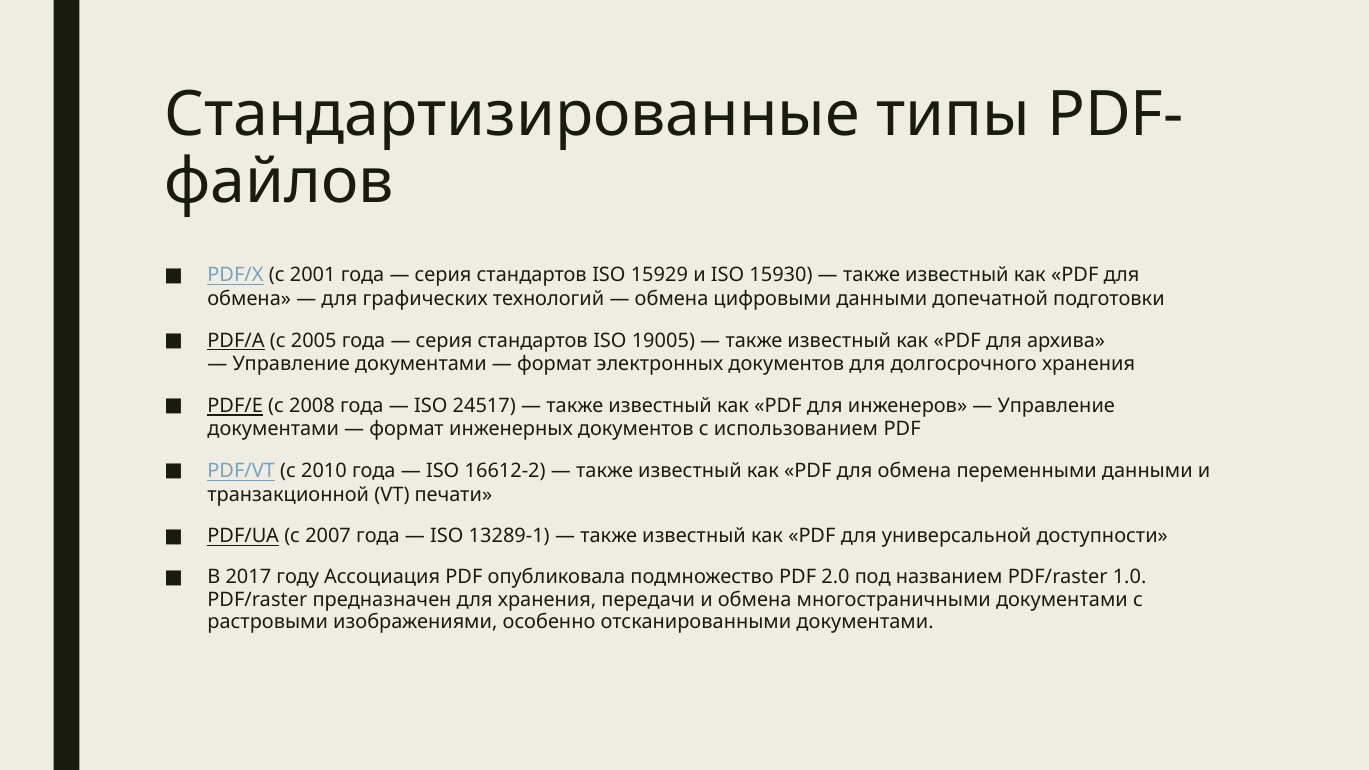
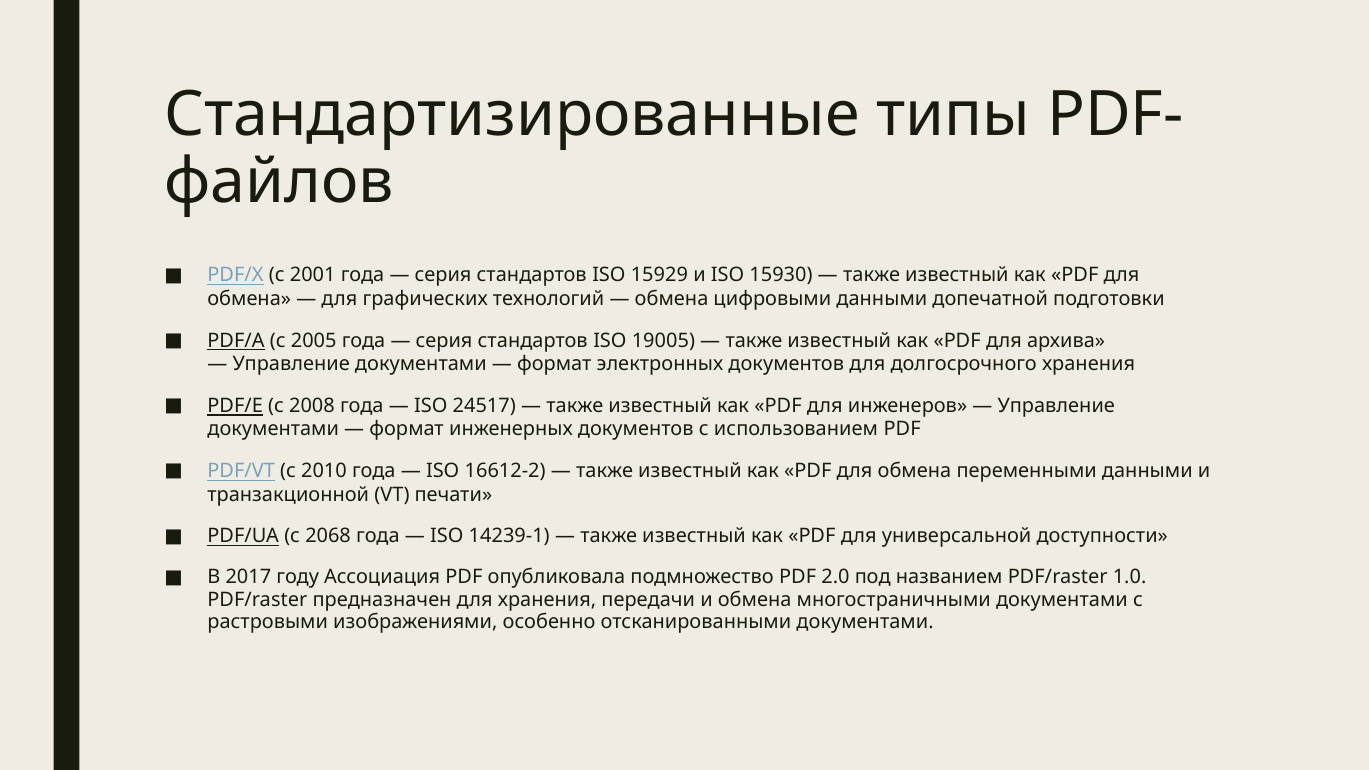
2007: 2007 -> 2068
13289-1: 13289-1 -> 14239-1
